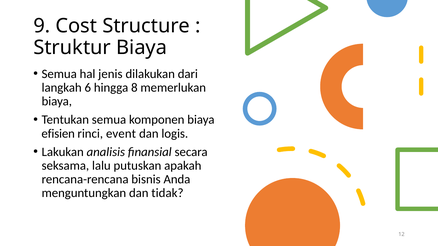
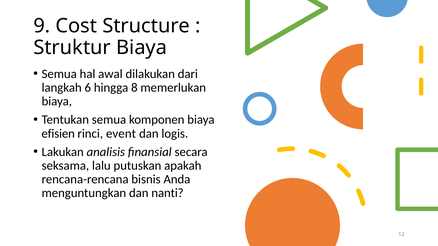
jenis: jenis -> awal
tidak: tidak -> nanti
